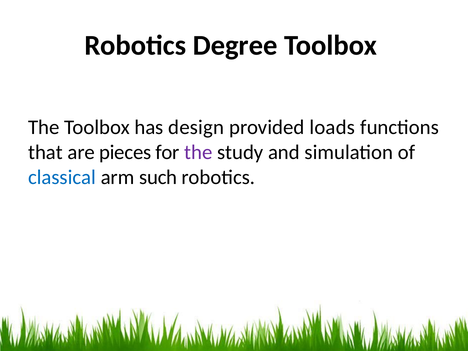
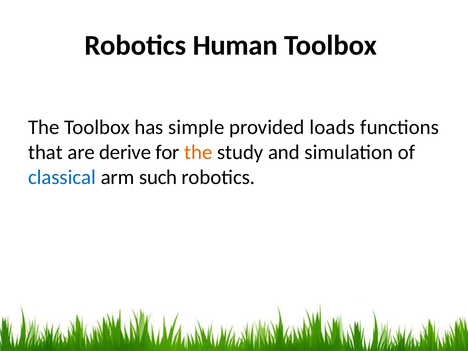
Degree: Degree -> Human
design: design -> simple
pieces: pieces -> derive
the at (198, 152) colour: purple -> orange
